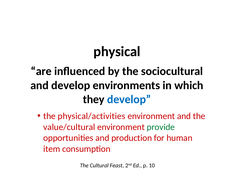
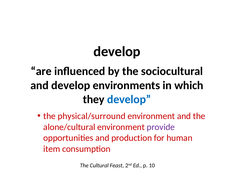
physical at (117, 51): physical -> develop
physical/activities: physical/activities -> physical/surround
value/cultural: value/cultural -> alone/cultural
provide colour: green -> purple
